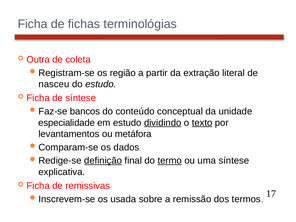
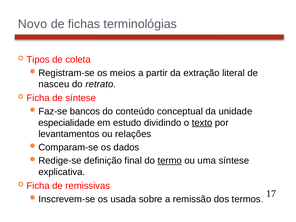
Ficha at (33, 24): Ficha -> Novo
Outra: Outra -> Tipos
região: região -> meios
do estudo: estudo -> retrato
dividindo underline: present -> none
metáfora: metáfora -> relações
definição underline: present -> none
